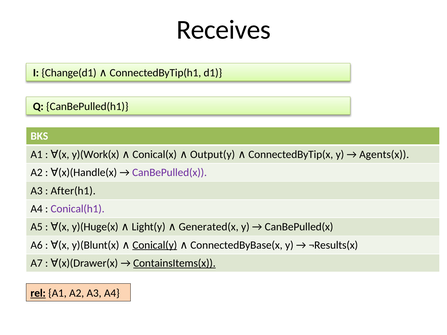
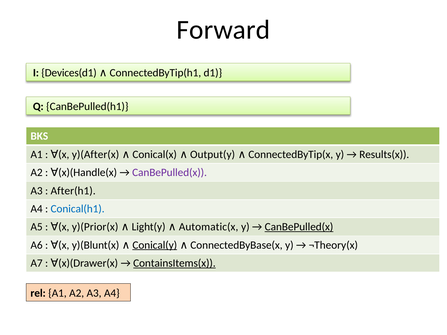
Receives: Receives -> Forward
Change(d1: Change(d1 -> Devices(d1
y)(Work(x: y)(Work(x -> y)(After(x
Agents(x: Agents(x -> Results(x
Conical(h1 colour: purple -> blue
y)(Huge(x: y)(Huge(x -> y)(Prior(x
Generated(x: Generated(x -> Automatic(x
CanBePulled(x at (299, 227) underline: none -> present
¬Results(x: ¬Results(x -> ¬Theory(x
rel underline: present -> none
